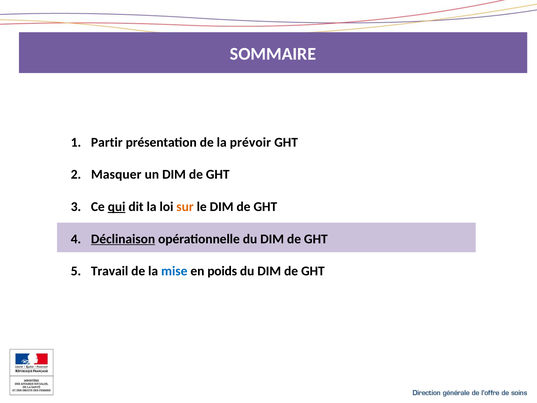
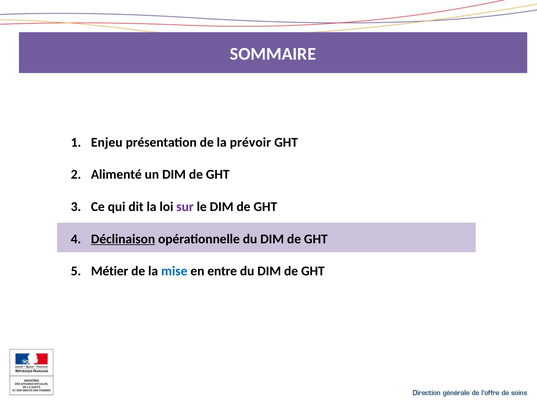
Partir: Partir -> Enjeu
Masquer: Masquer -> Alimenté
qui underline: present -> none
sur colour: orange -> purple
Travail: Travail -> Métier
poids: poids -> entre
